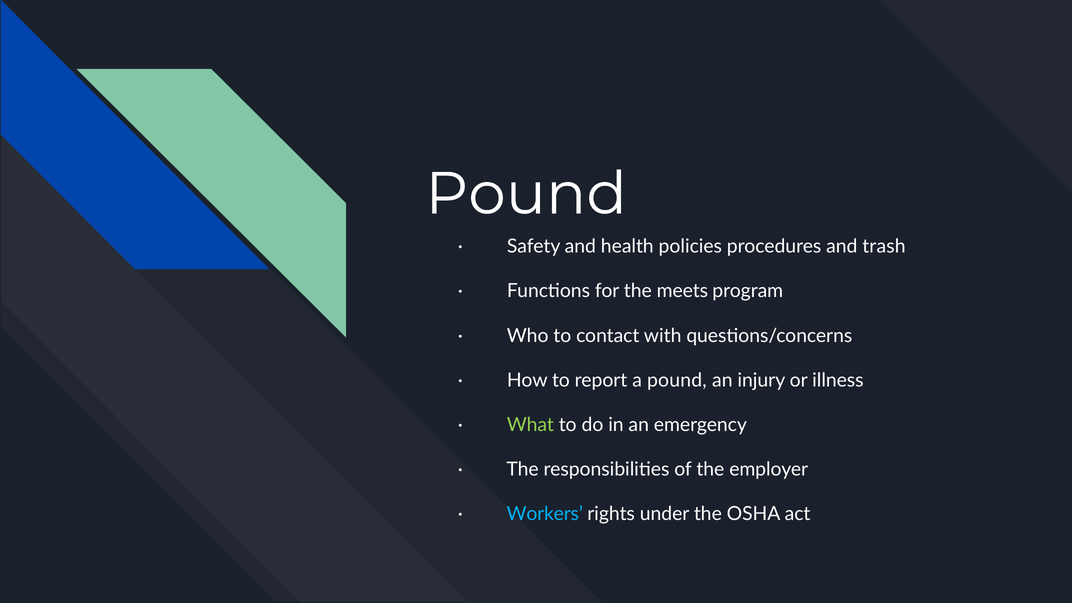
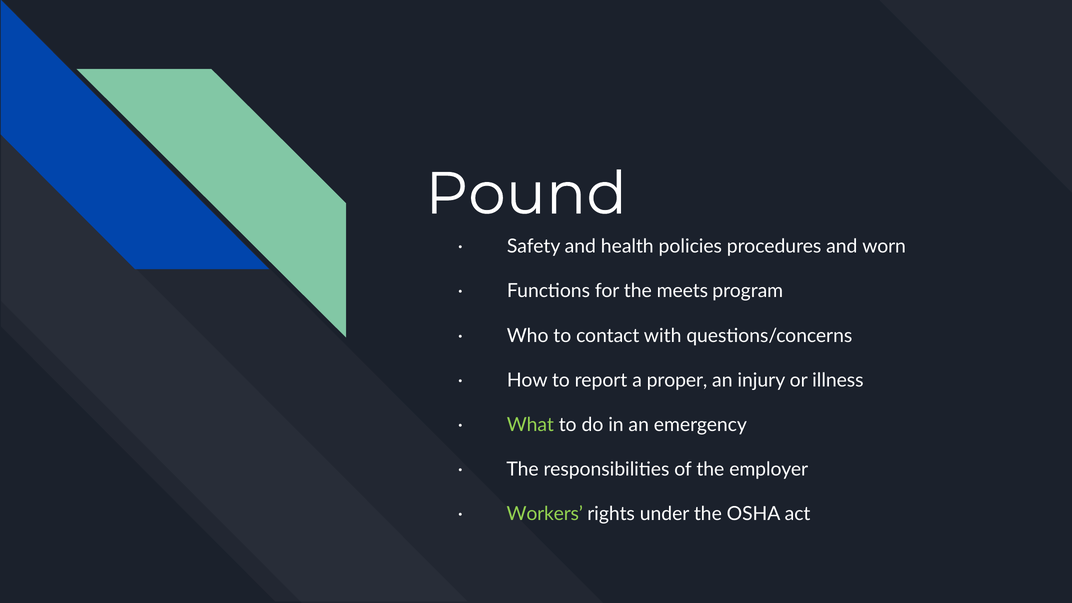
trash: trash -> worn
a pound: pound -> proper
Workers colour: light blue -> light green
